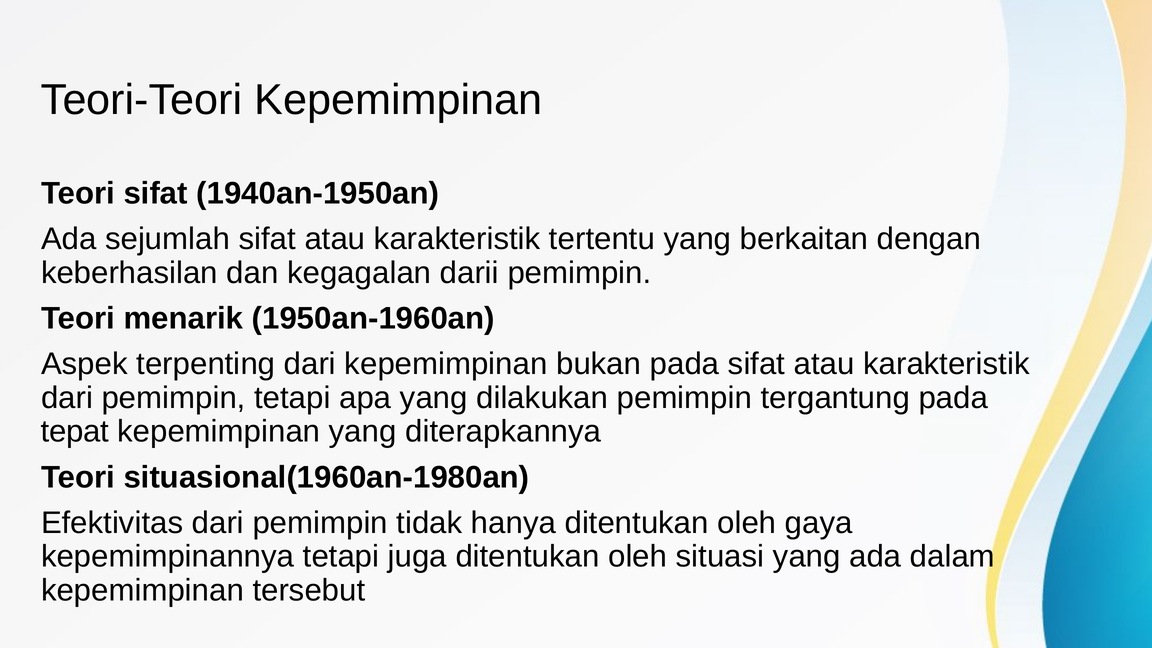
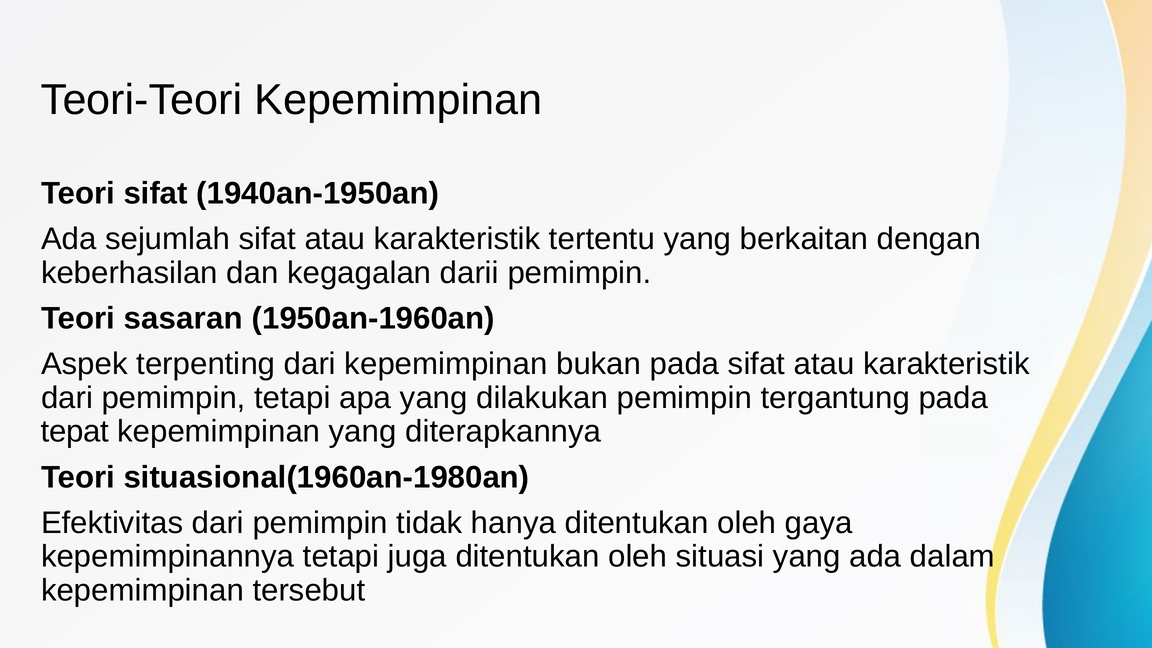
menarik: menarik -> sasaran
